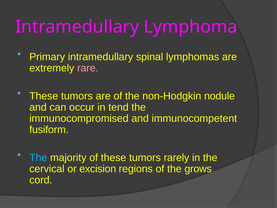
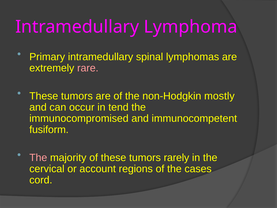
nodule: nodule -> mostly
The at (38, 157) colour: light blue -> pink
excision: excision -> account
grows: grows -> cases
